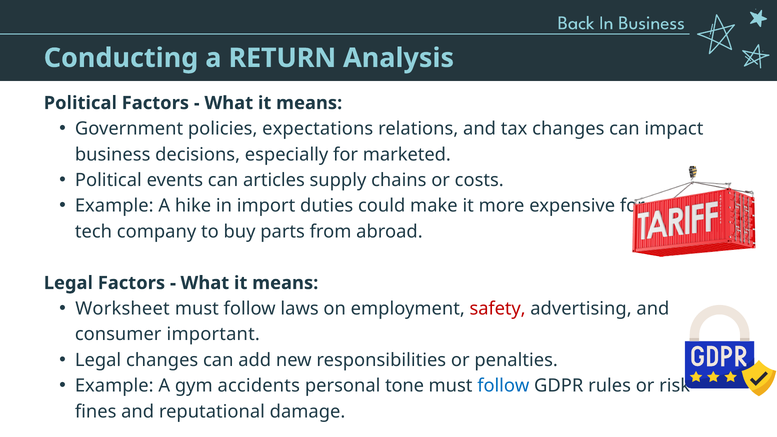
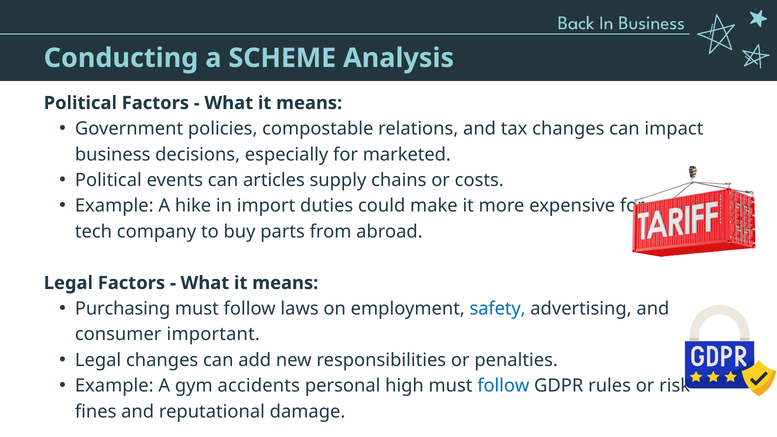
RETURN: RETURN -> SCHEME
expectations: expectations -> compostable
Worksheet: Worksheet -> Purchasing
safety colour: red -> blue
tone: tone -> high
